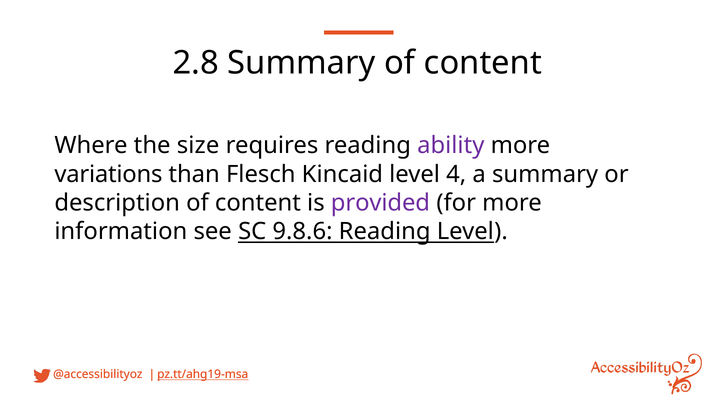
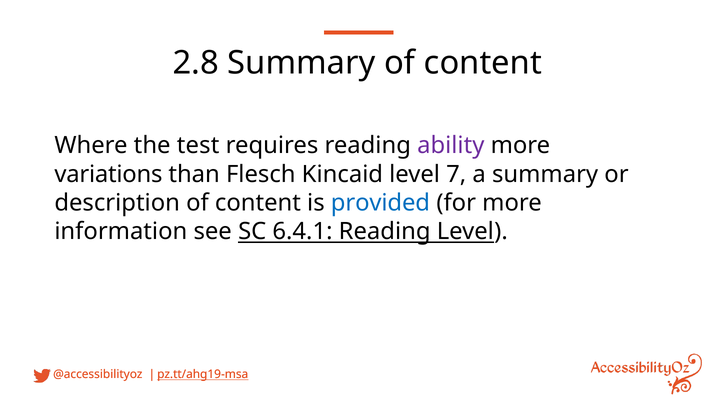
size: size -> test
4: 4 -> 7
provided colour: purple -> blue
9.8.6: 9.8.6 -> 6.4.1
